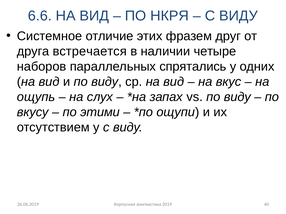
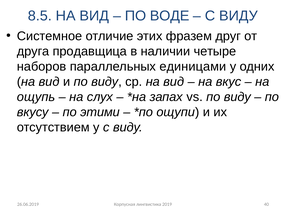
6.6: 6.6 -> 8.5
НКРЯ: НКРЯ -> ВОДЕ
встречается: встречается -> продавщица
спрятались: спрятались -> единицами
